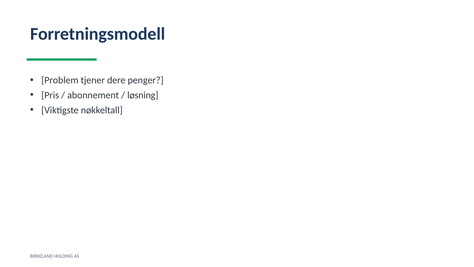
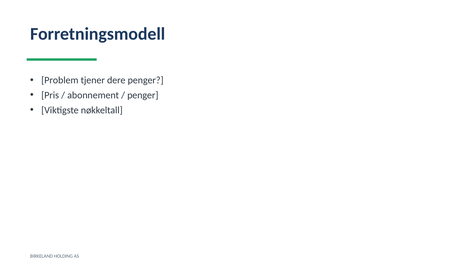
løsning at (143, 95): løsning -> penger
